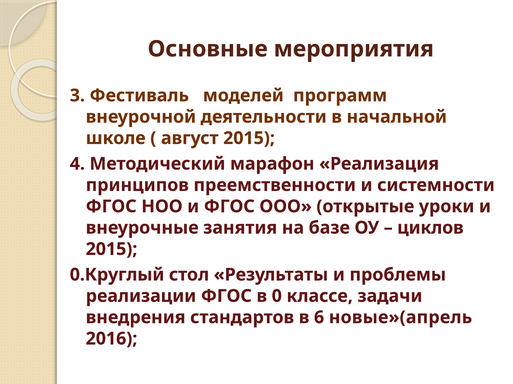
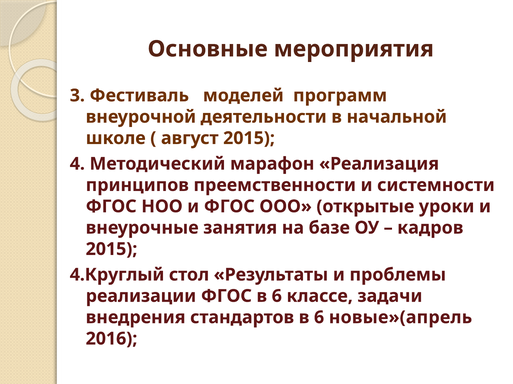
циклов: циклов -> кадров
0.Круглый: 0.Круглый -> 4.Круглый
ФГОС в 0: 0 -> 6
